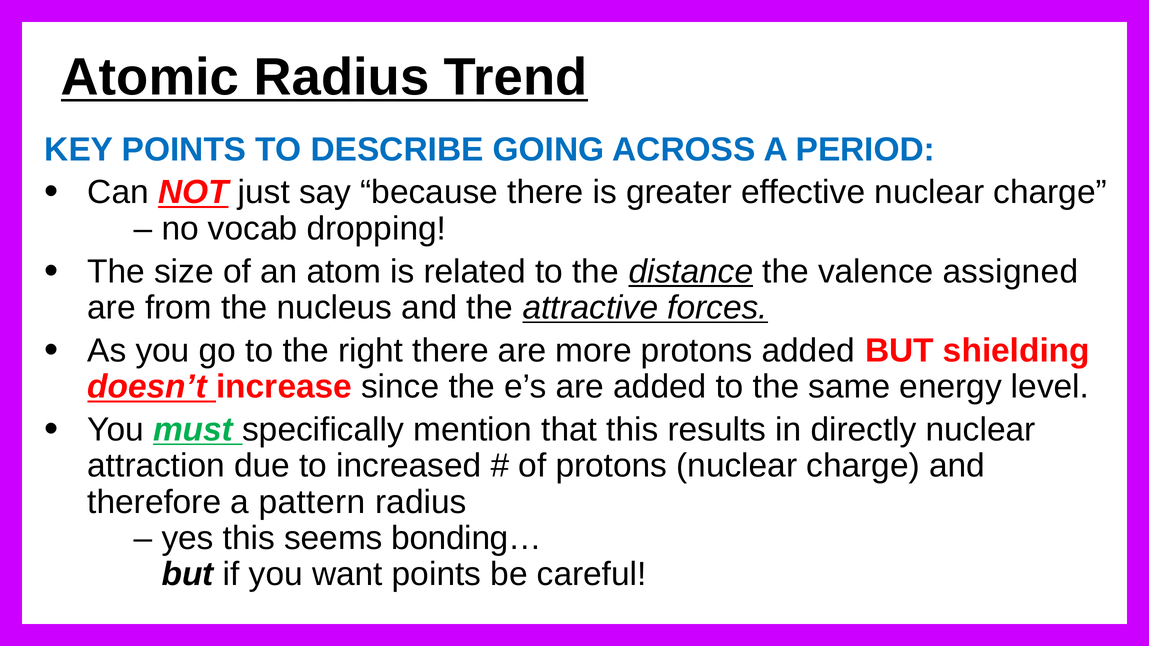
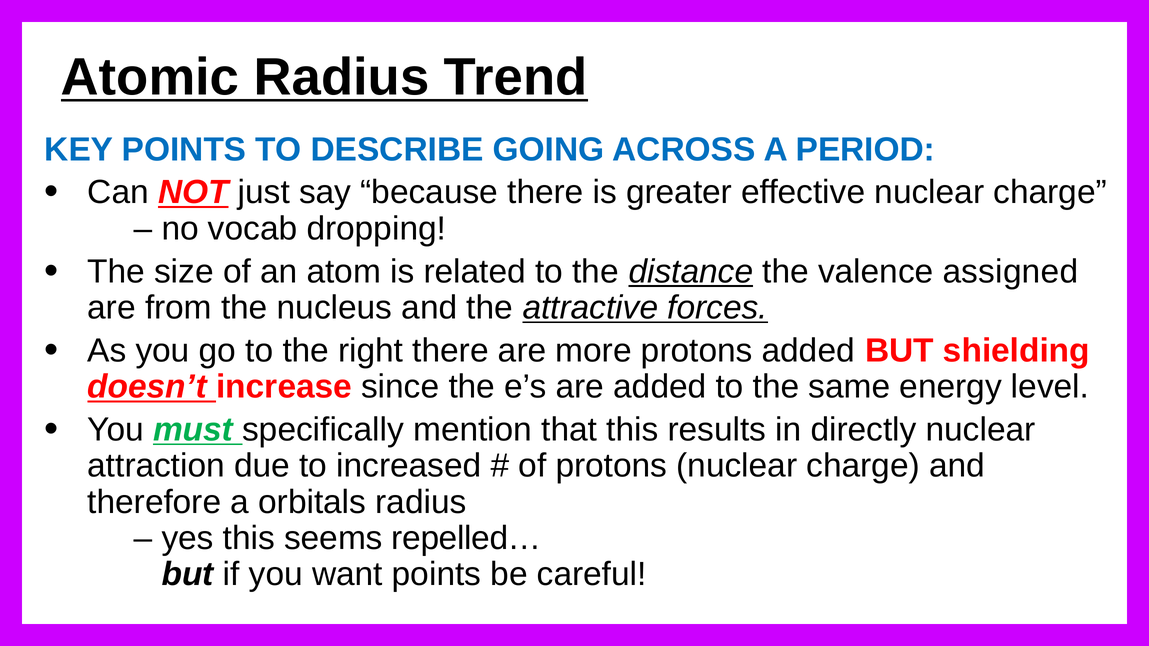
pattern: pattern -> orbitals
bonding…: bonding… -> repelled…
